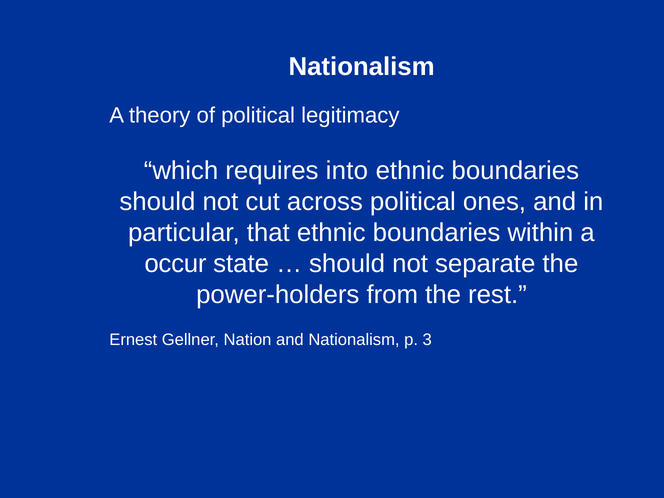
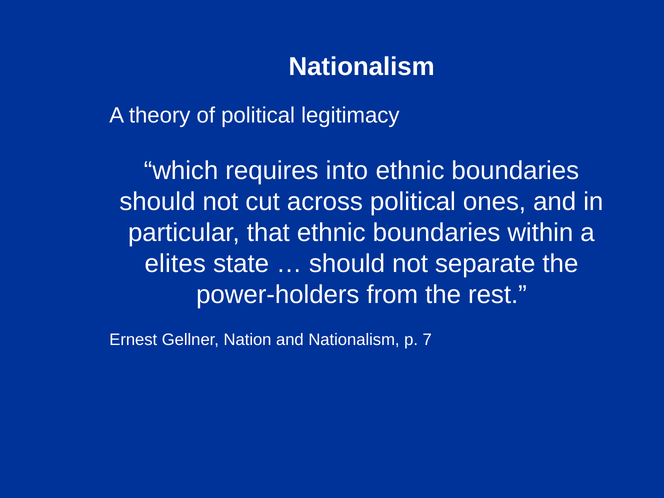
occur: occur -> elites
3: 3 -> 7
